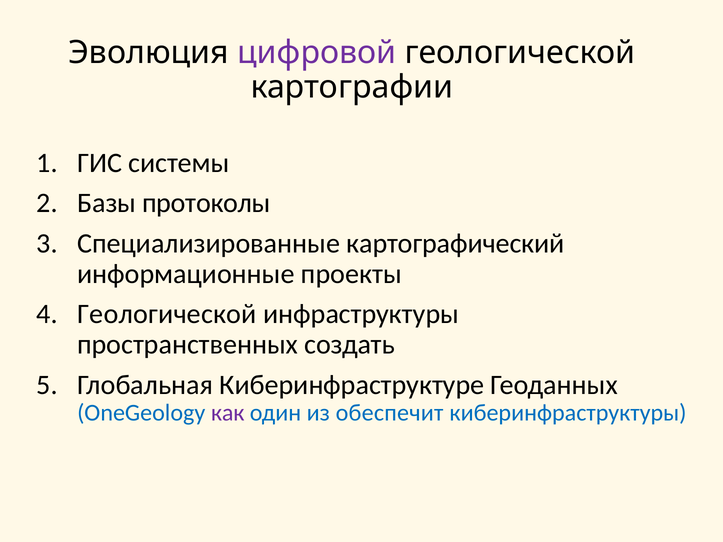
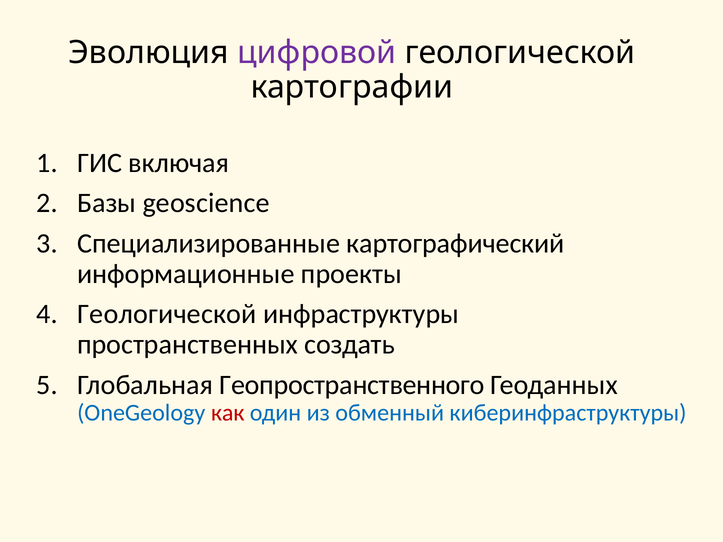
системы: системы -> включая
протоколы: протоколы -> geoscience
Киберинфраструктуре: Киберинфраструктуре -> Геопространственного
как colour: purple -> red
обеспечит: обеспечит -> обменный
